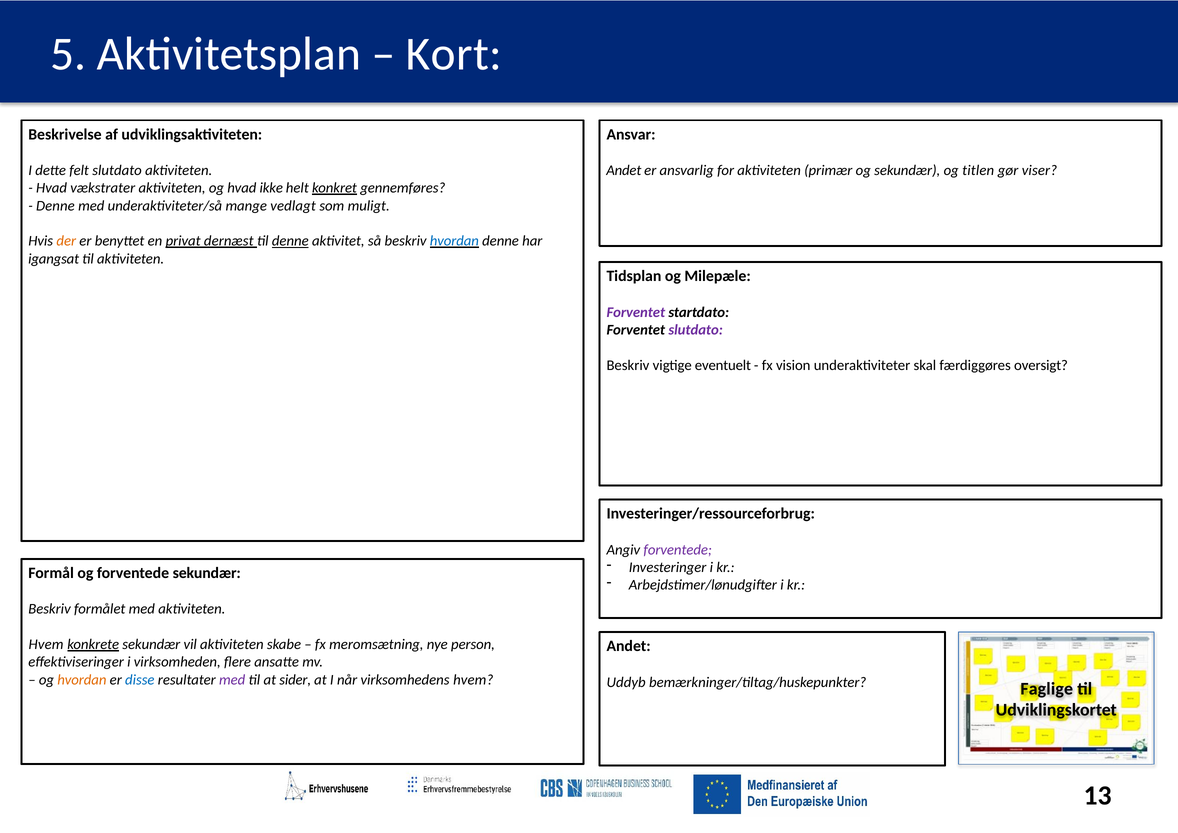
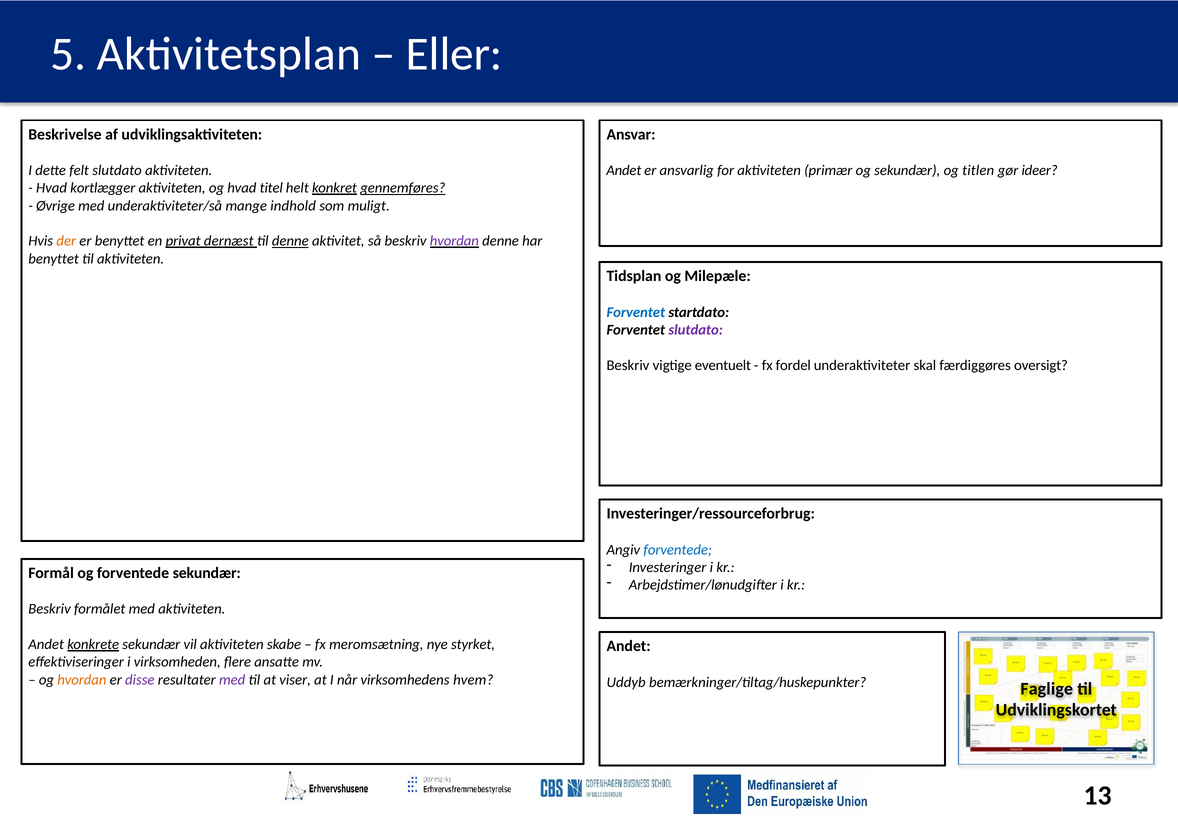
Kort: Kort -> Eller
viser: viser -> ideer
vækstrater: vækstrater -> kortlægger
ikke: ikke -> titel
gennemføres underline: none -> present
Denne at (55, 206): Denne -> Øvrige
vedlagt: vedlagt -> indhold
hvordan at (454, 241) colour: blue -> purple
igangsat at (54, 259): igangsat -> benyttet
Forventet at (636, 312) colour: purple -> blue
vision: vision -> fordel
forventede at (678, 550) colour: purple -> blue
Hvem at (46, 644): Hvem -> Andet
person: person -> styrket
disse colour: blue -> purple
sider: sider -> viser
